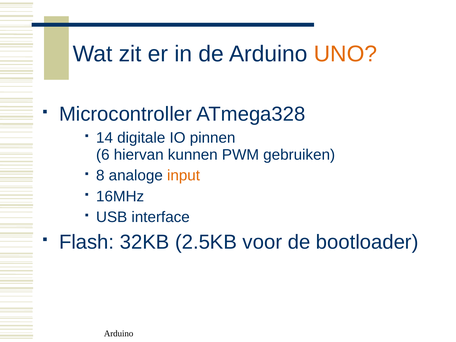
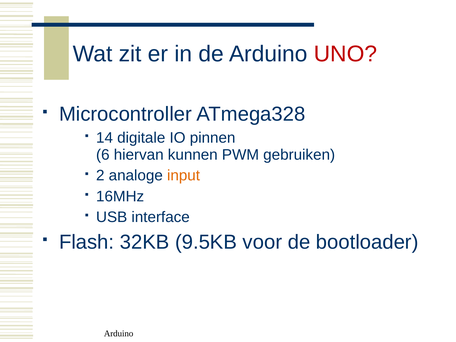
UNO colour: orange -> red
8: 8 -> 2
2.5KB: 2.5KB -> 9.5KB
